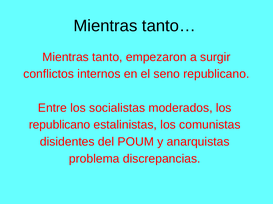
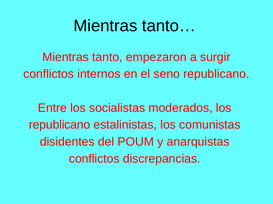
problema at (94, 159): problema -> conflictos
